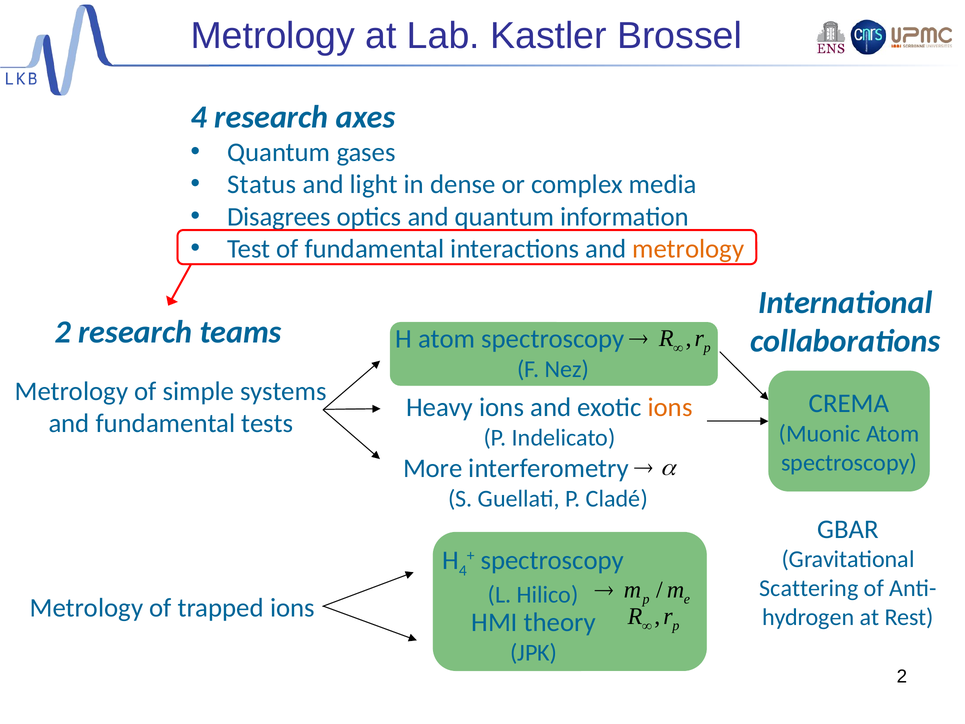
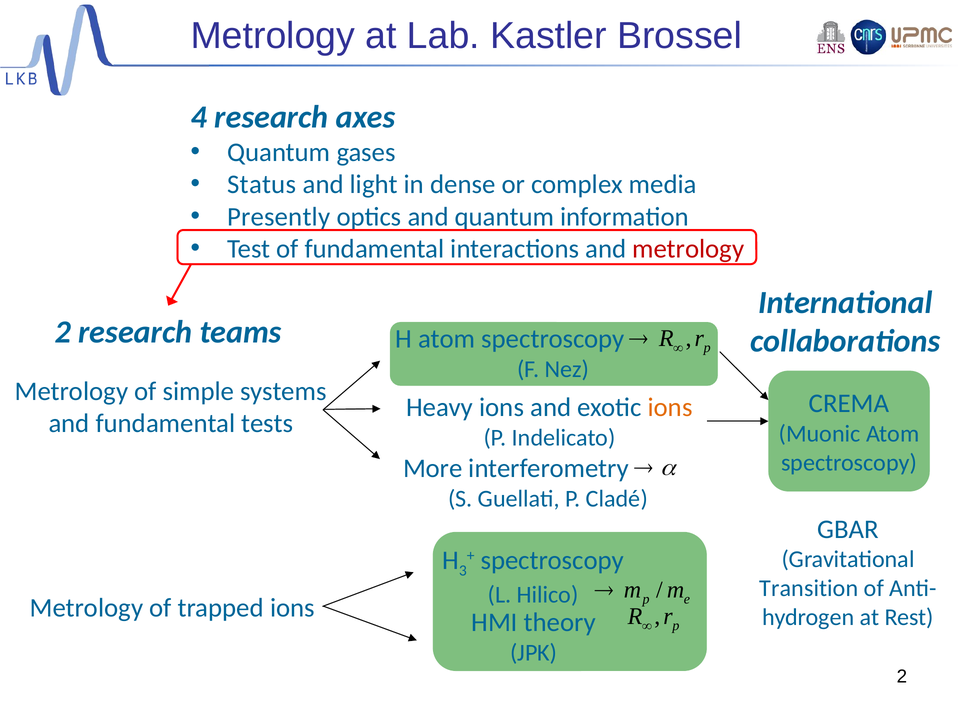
Disagrees: Disagrees -> Presently
metrology at (688, 249) colour: orange -> red
H 4: 4 -> 3
Scattering: Scattering -> Transition
